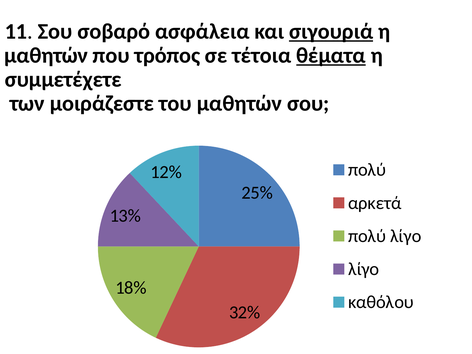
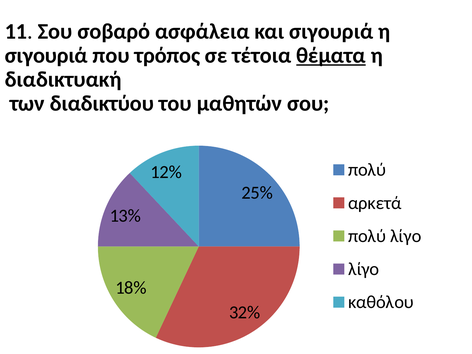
σιγουριά at (331, 31) underline: present -> none
μαθητών at (46, 56): μαθητών -> σιγουριά
συμμετέχετε: συμμετέχετε -> διαδικτυακή
μοιράζεστε: μοιράζεστε -> διαδικτύου
